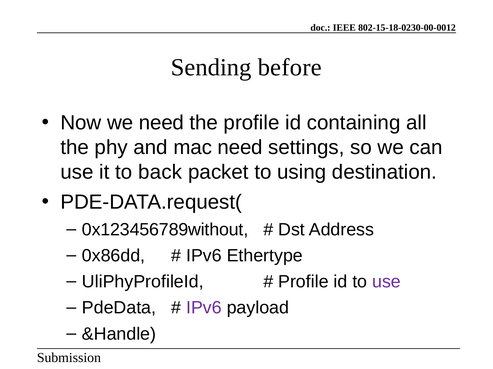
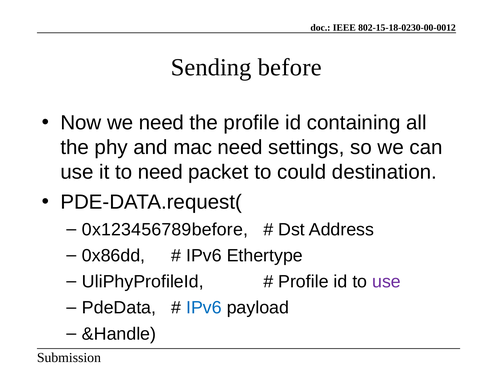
to back: back -> need
using: using -> could
0x123456789without: 0x123456789without -> 0x123456789before
IPv6 at (204, 308) colour: purple -> blue
